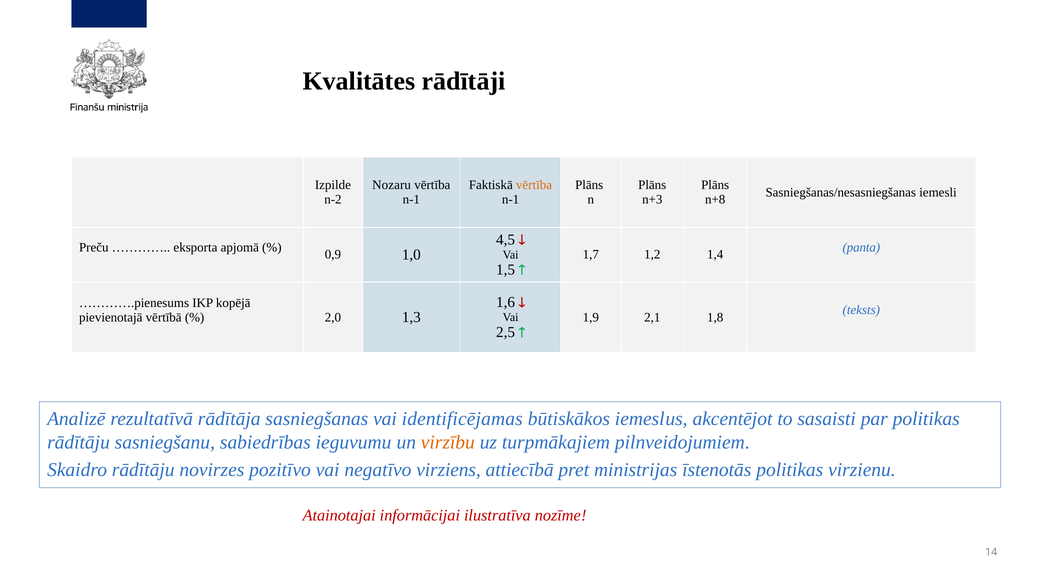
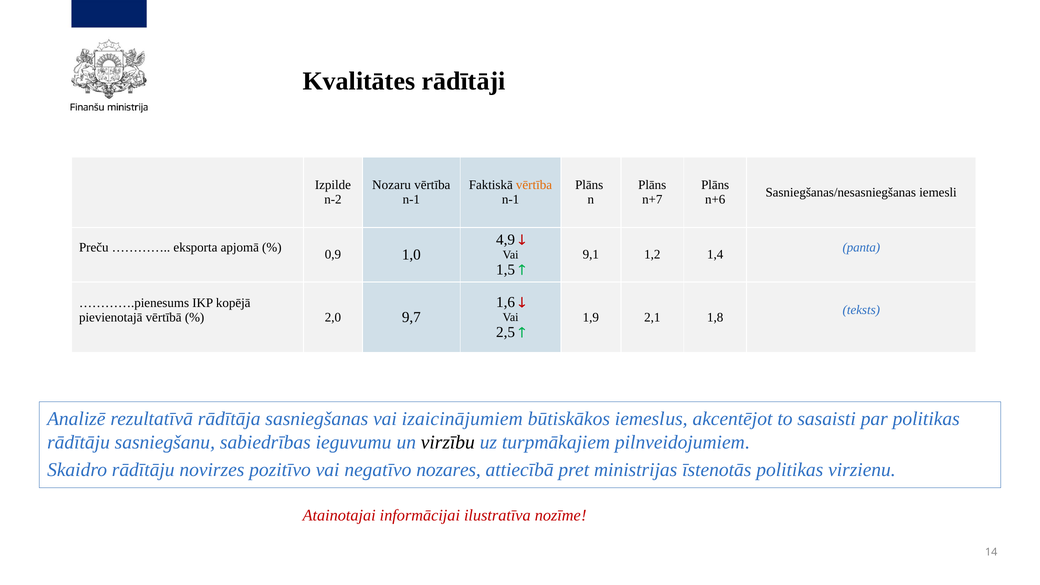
n+3: n+3 -> n+7
n+8: n+8 -> n+6
4,5: 4,5 -> 4,9
1,7: 1,7 -> 9,1
1,3: 1,3 -> 9,7
identificējamas: identificējamas -> izaicinājumiem
virzību colour: orange -> black
virziens: virziens -> nozares
